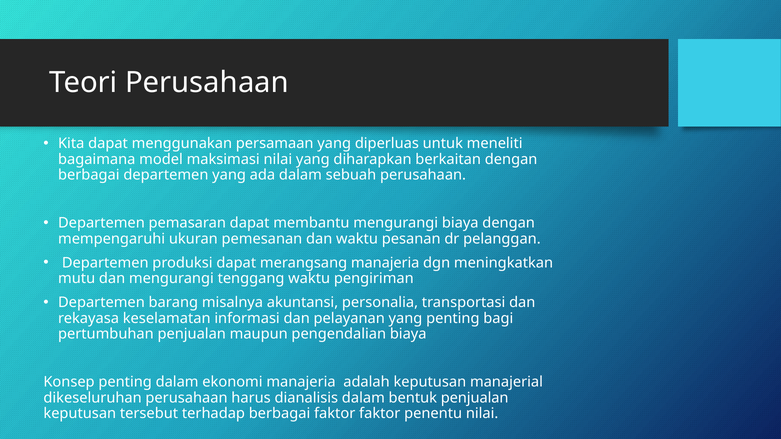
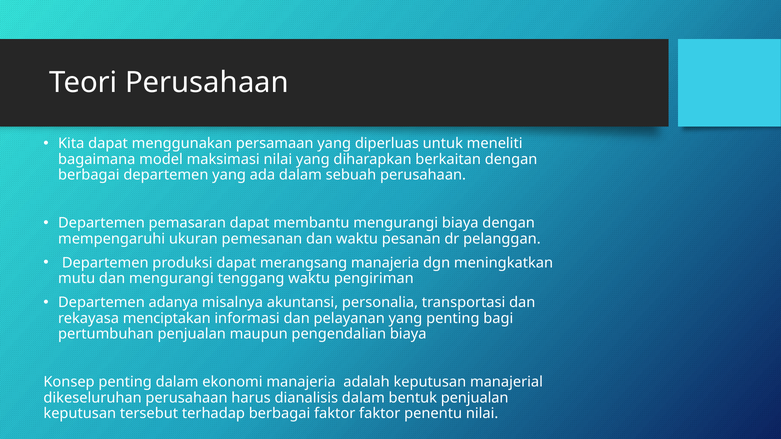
barang: barang -> adanya
keselamatan: keselamatan -> menciptakan
